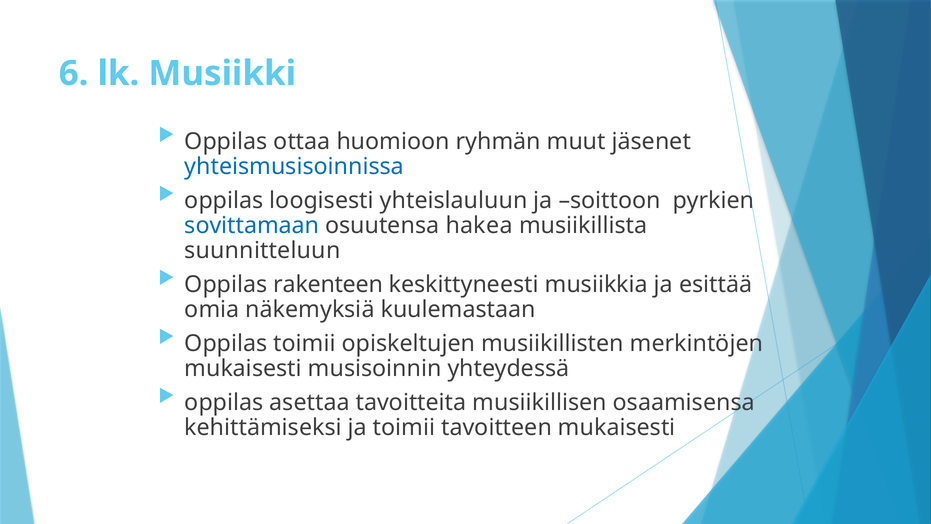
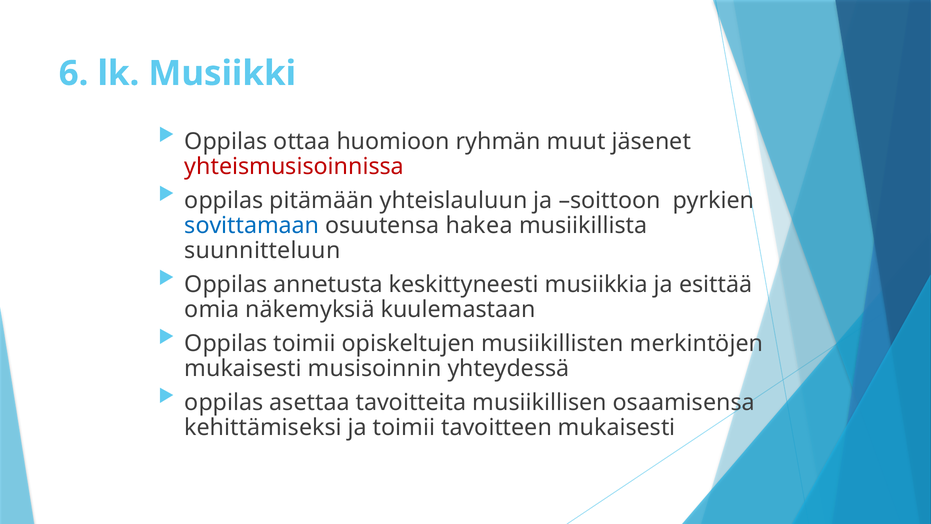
yhteismusisoinnissa colour: blue -> red
loogisesti: loogisesti -> pitämään
rakenteen: rakenteen -> annetusta
